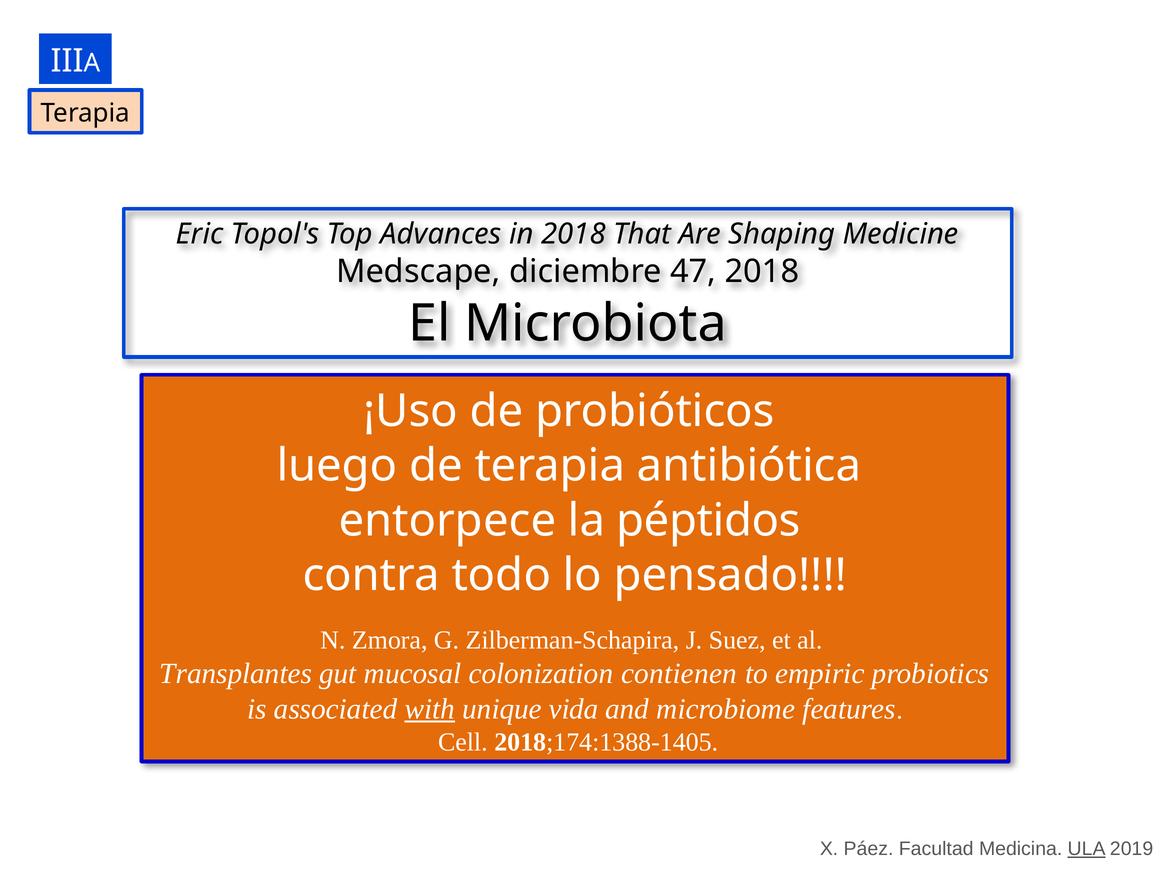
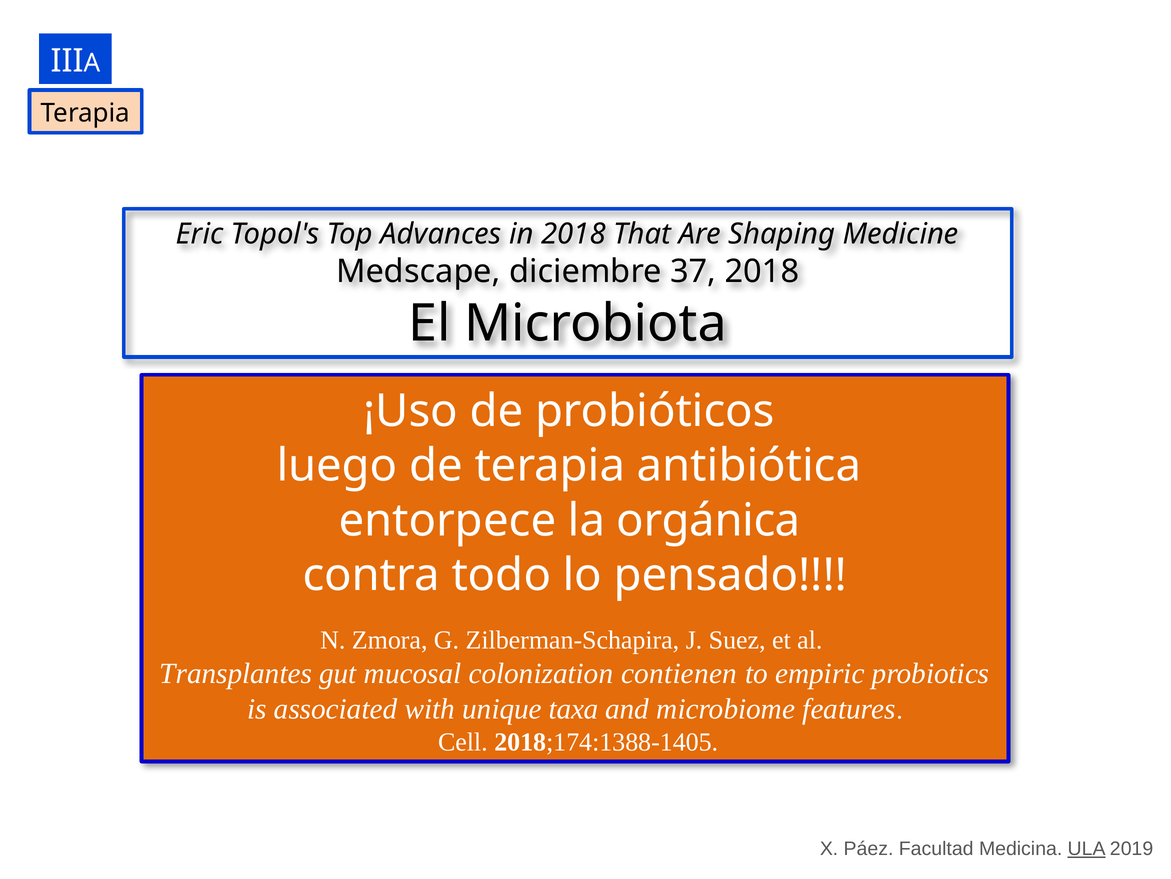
47: 47 -> 37
péptidos: péptidos -> orgánica
with underline: present -> none
vida: vida -> taxa
